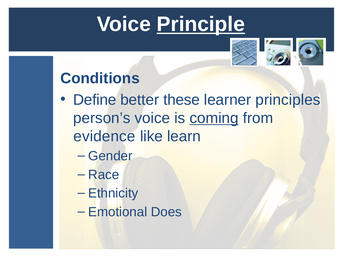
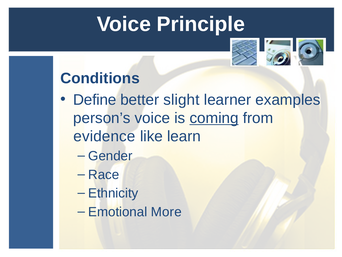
Principle underline: present -> none
these: these -> slight
principles: principles -> examples
Does: Does -> More
